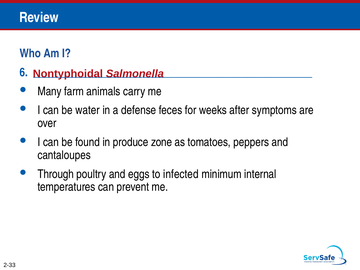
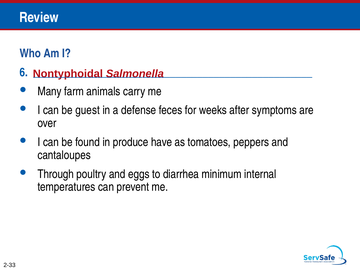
water: water -> guest
zone: zone -> have
infected: infected -> diarrhea
